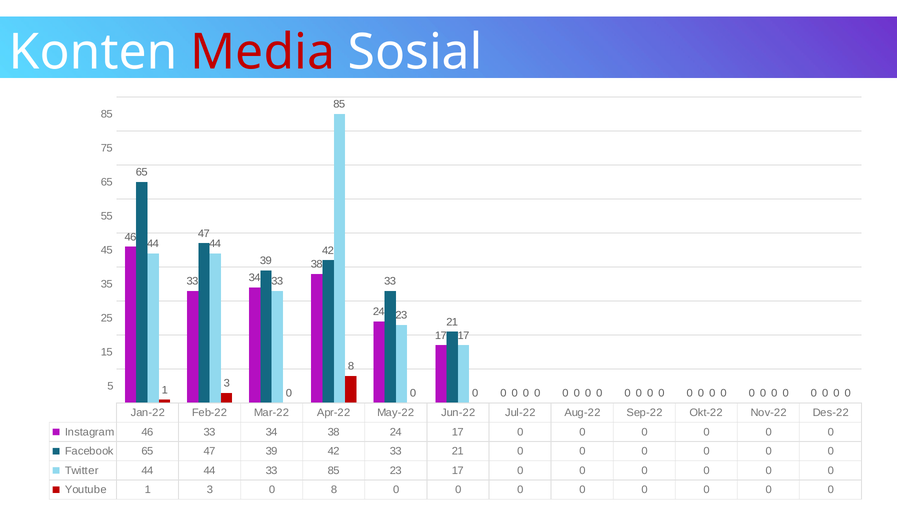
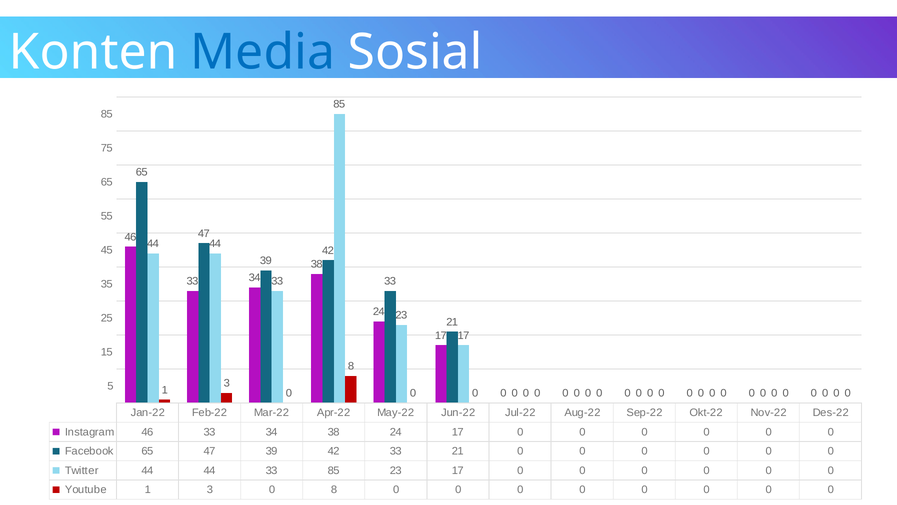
Media colour: red -> blue
